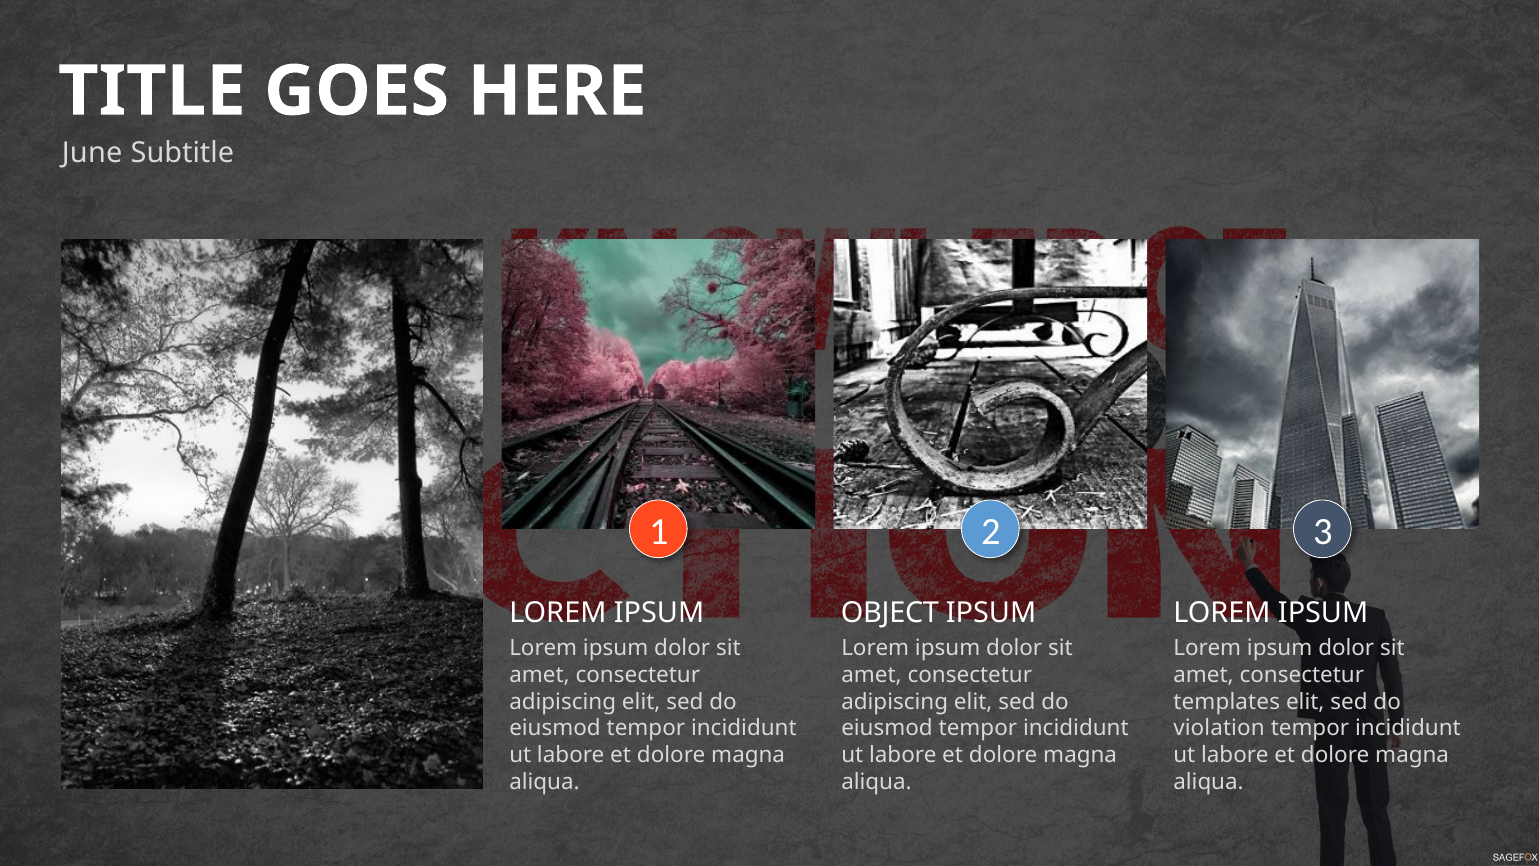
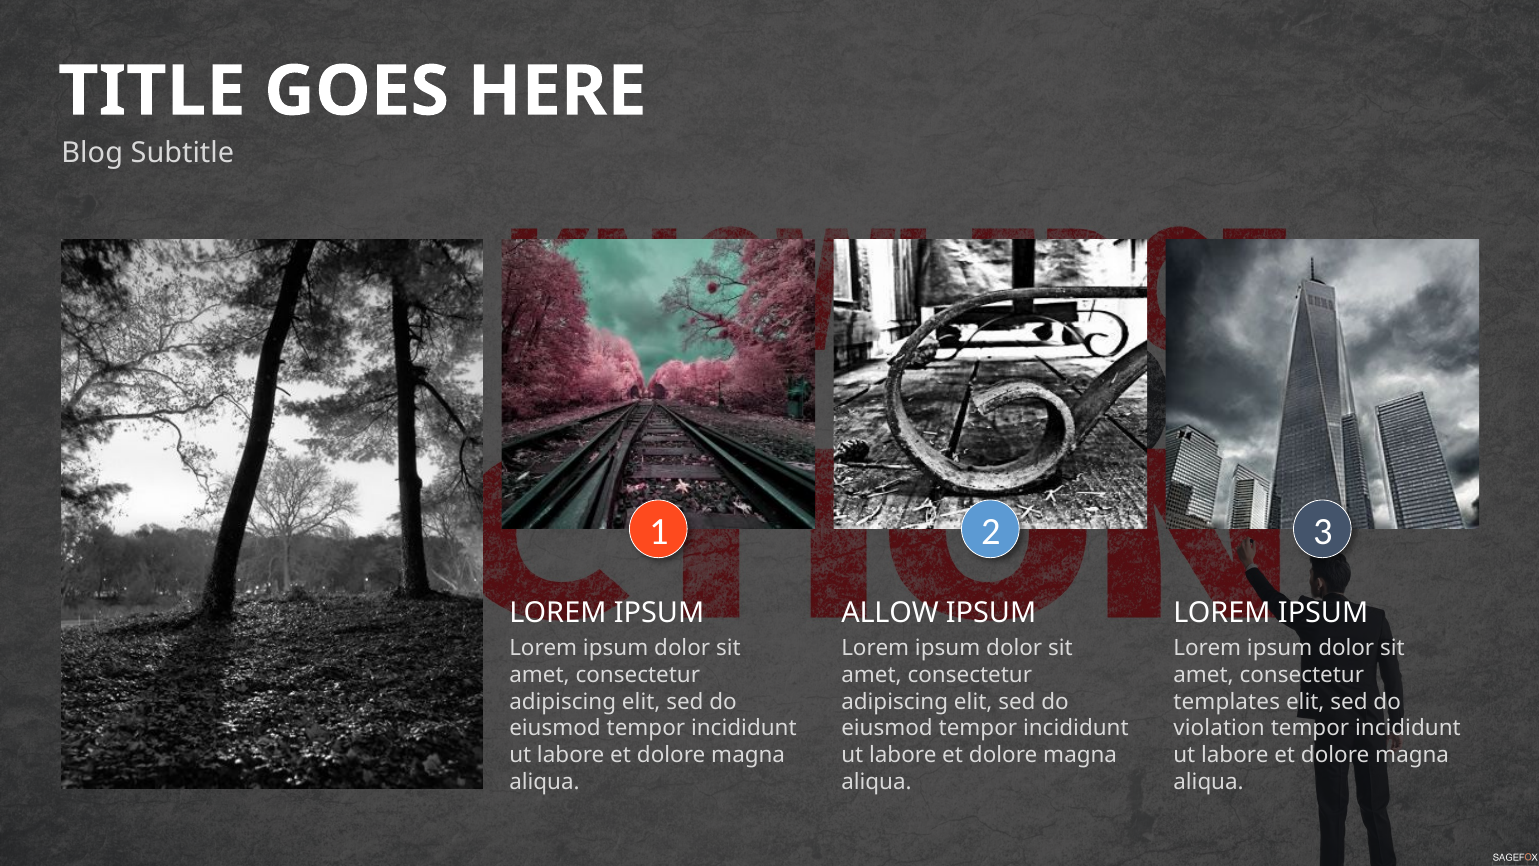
June: June -> Blog
OBJECT: OBJECT -> ALLOW
